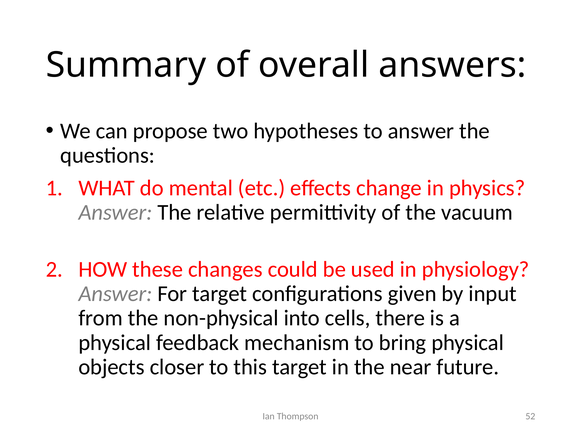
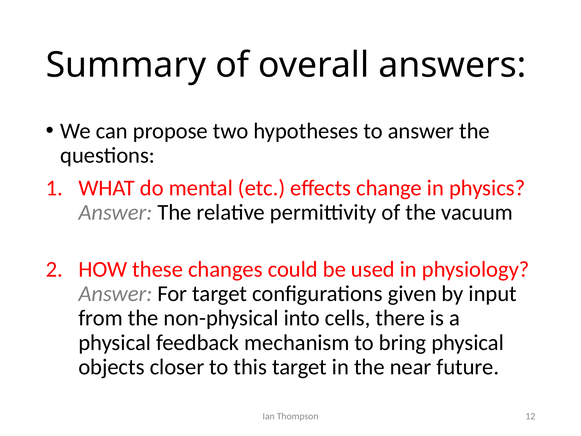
52: 52 -> 12
